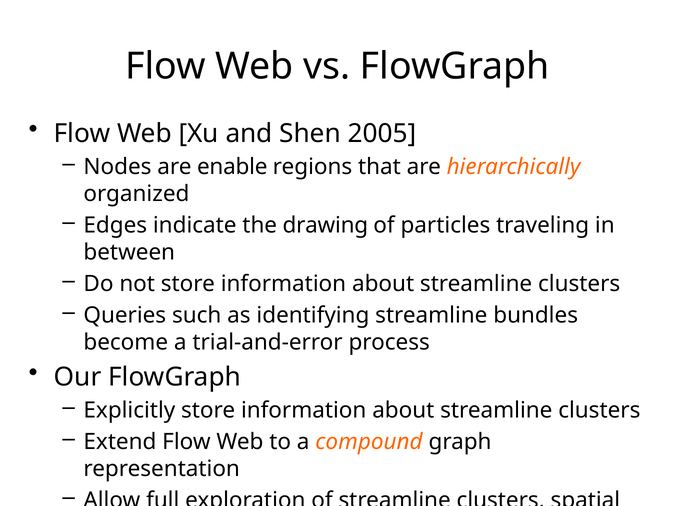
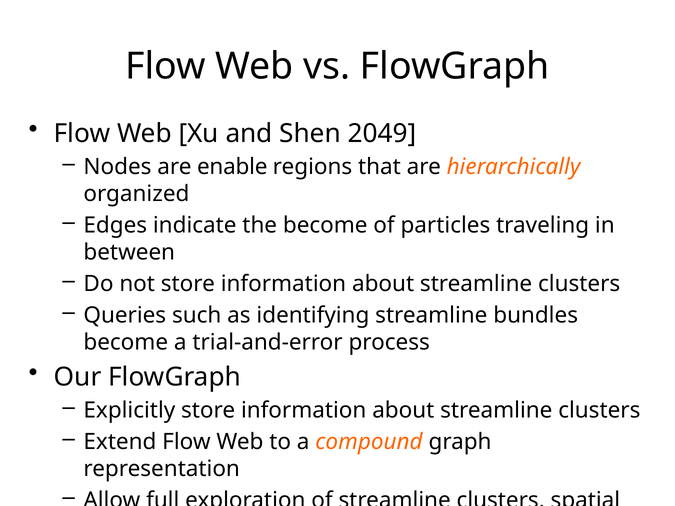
2005: 2005 -> 2049
the drawing: drawing -> become
